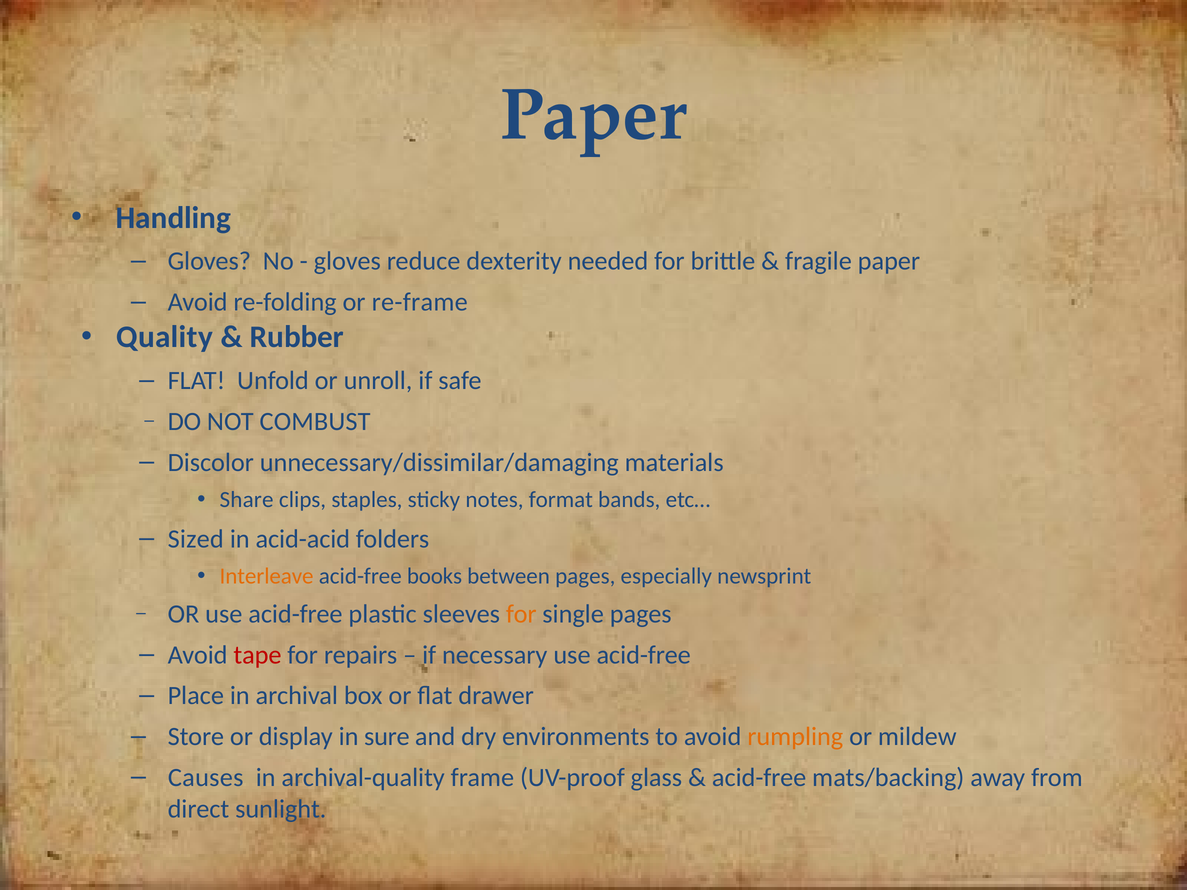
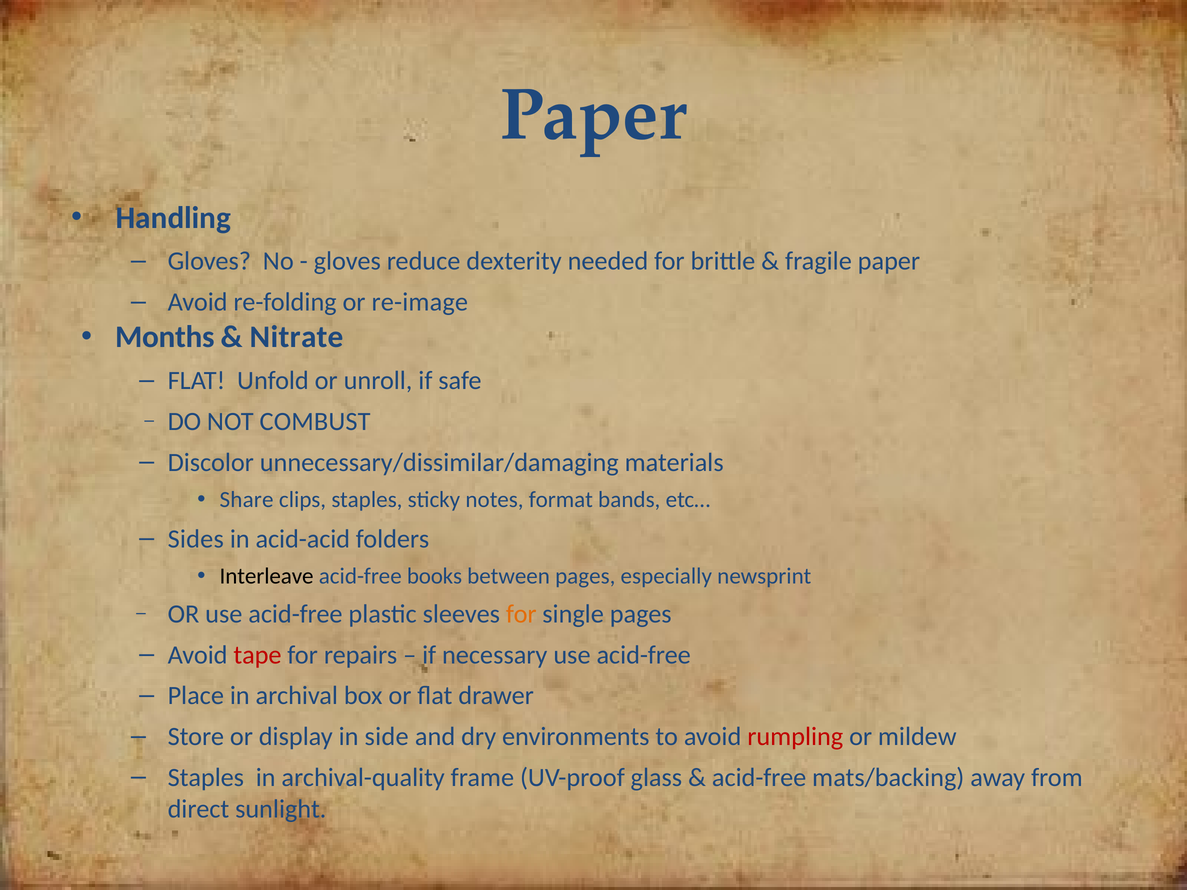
re-frame: re-frame -> re-image
Quality: Quality -> Months
Rubber: Rubber -> Nitrate
Sized: Sized -> Sides
Interleave colour: orange -> black
sure: sure -> side
rumpling colour: orange -> red
Causes at (206, 778): Causes -> Staples
